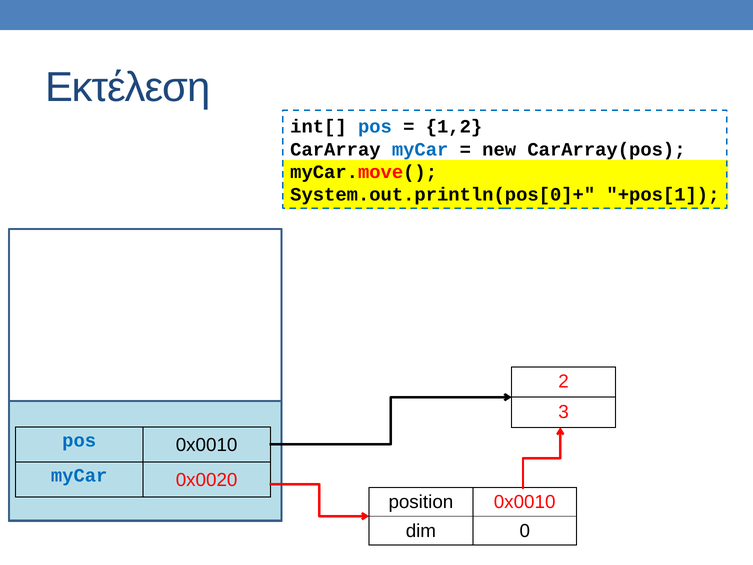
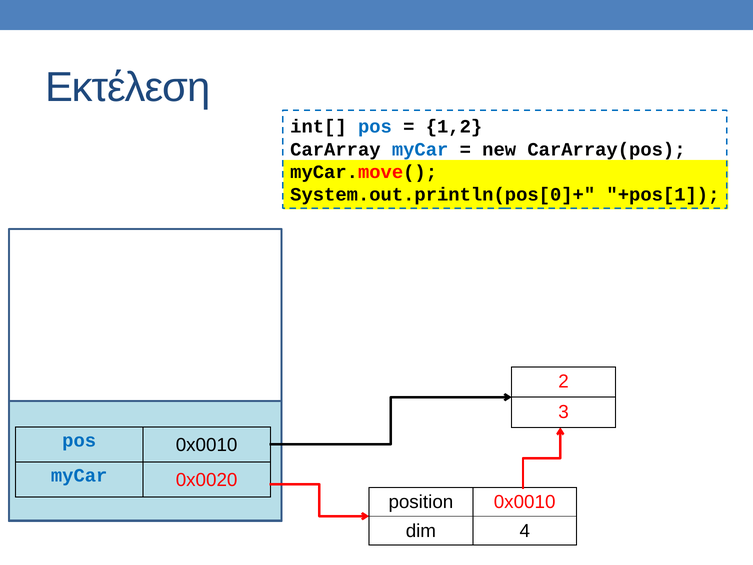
0: 0 -> 4
